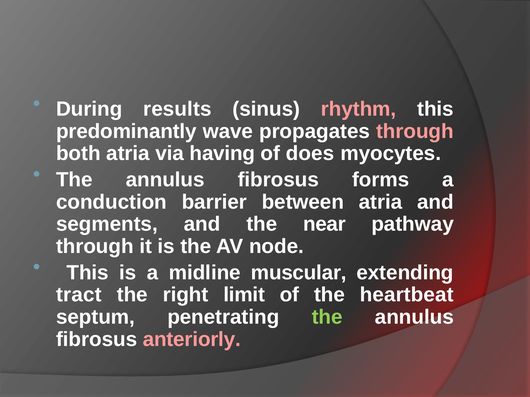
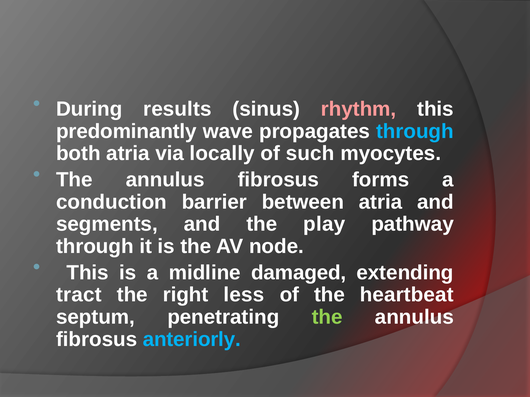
through at (415, 131) colour: pink -> light blue
having: having -> locally
does: does -> such
near: near -> play
muscular: muscular -> damaged
limit: limit -> less
anteriorly colour: pink -> light blue
